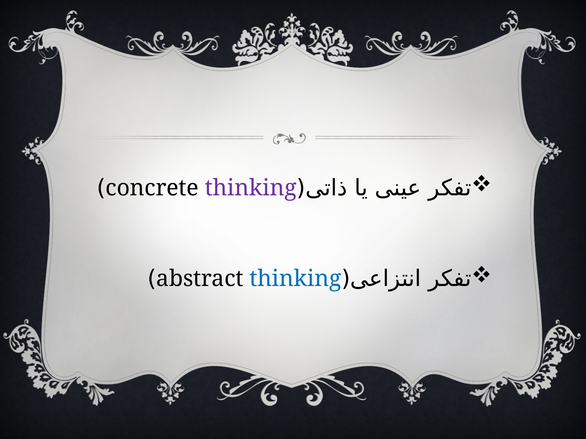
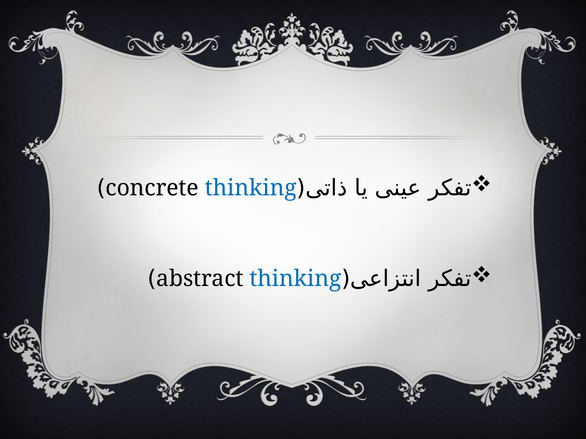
thinking at (251, 188) colour: purple -> blue
